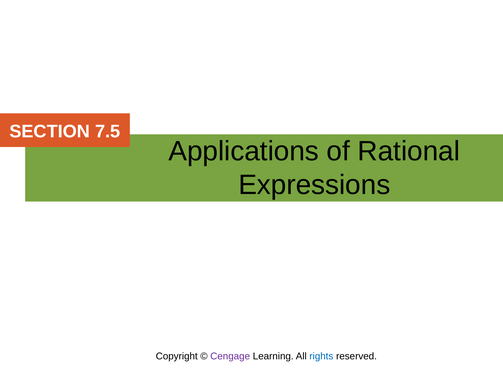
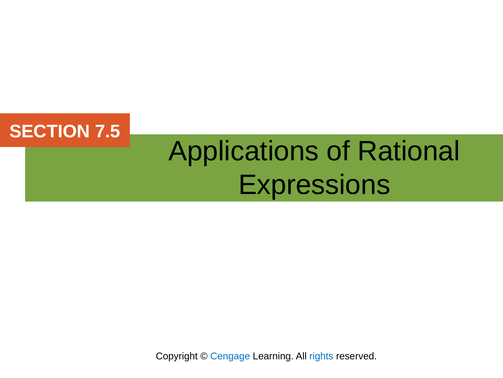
Cengage colour: purple -> blue
